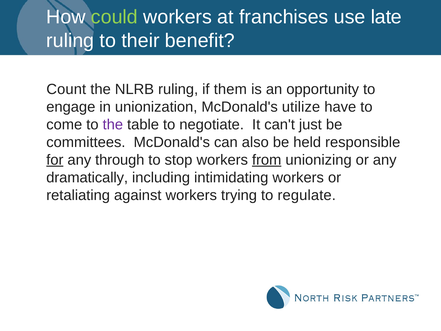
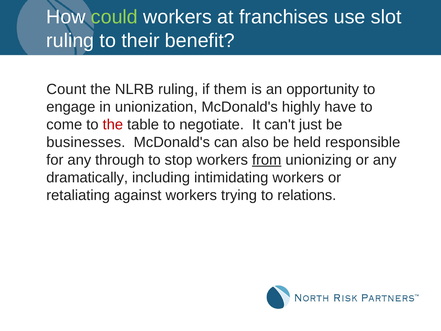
late: late -> slot
utilize: utilize -> highly
the at (113, 124) colour: purple -> red
committees: committees -> businesses
for underline: present -> none
regulate: regulate -> relations
